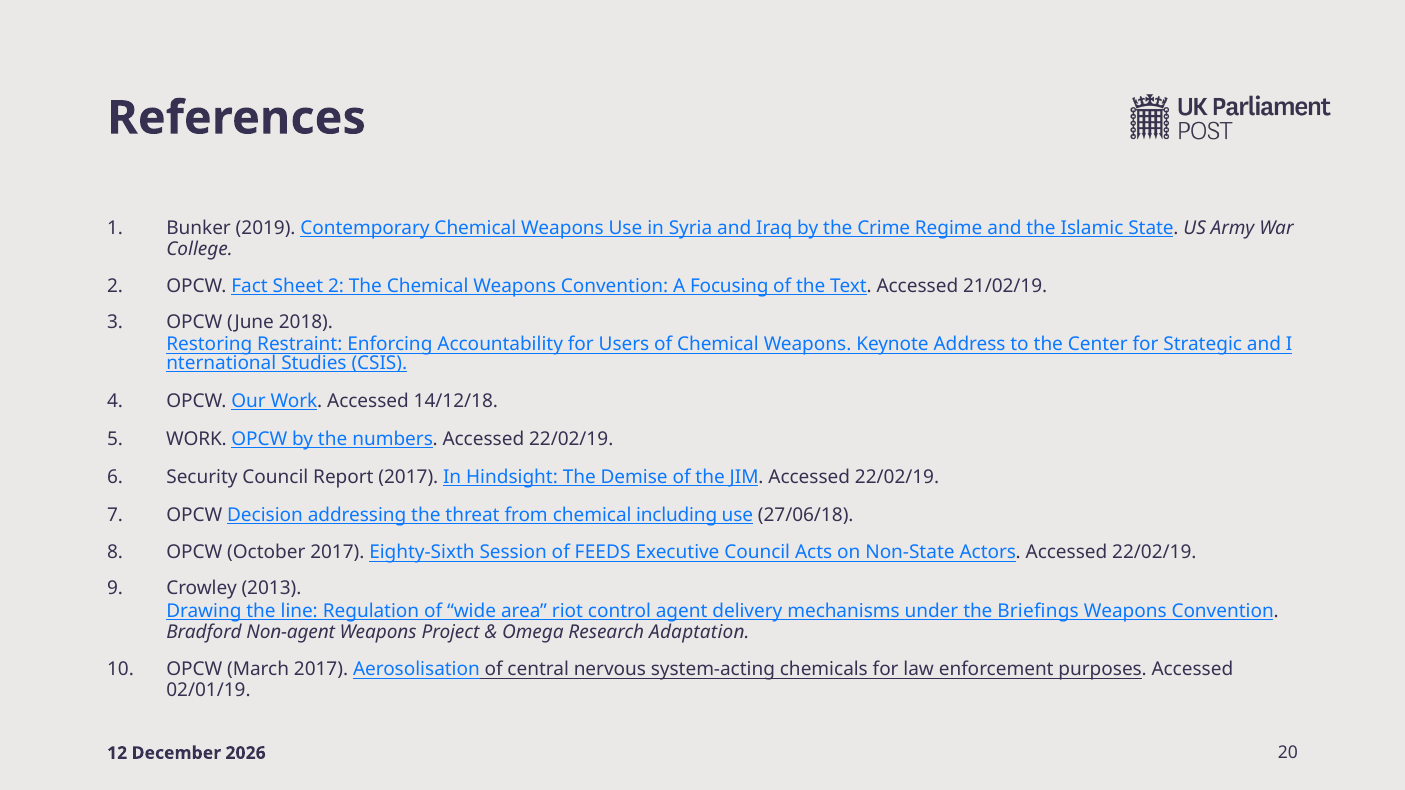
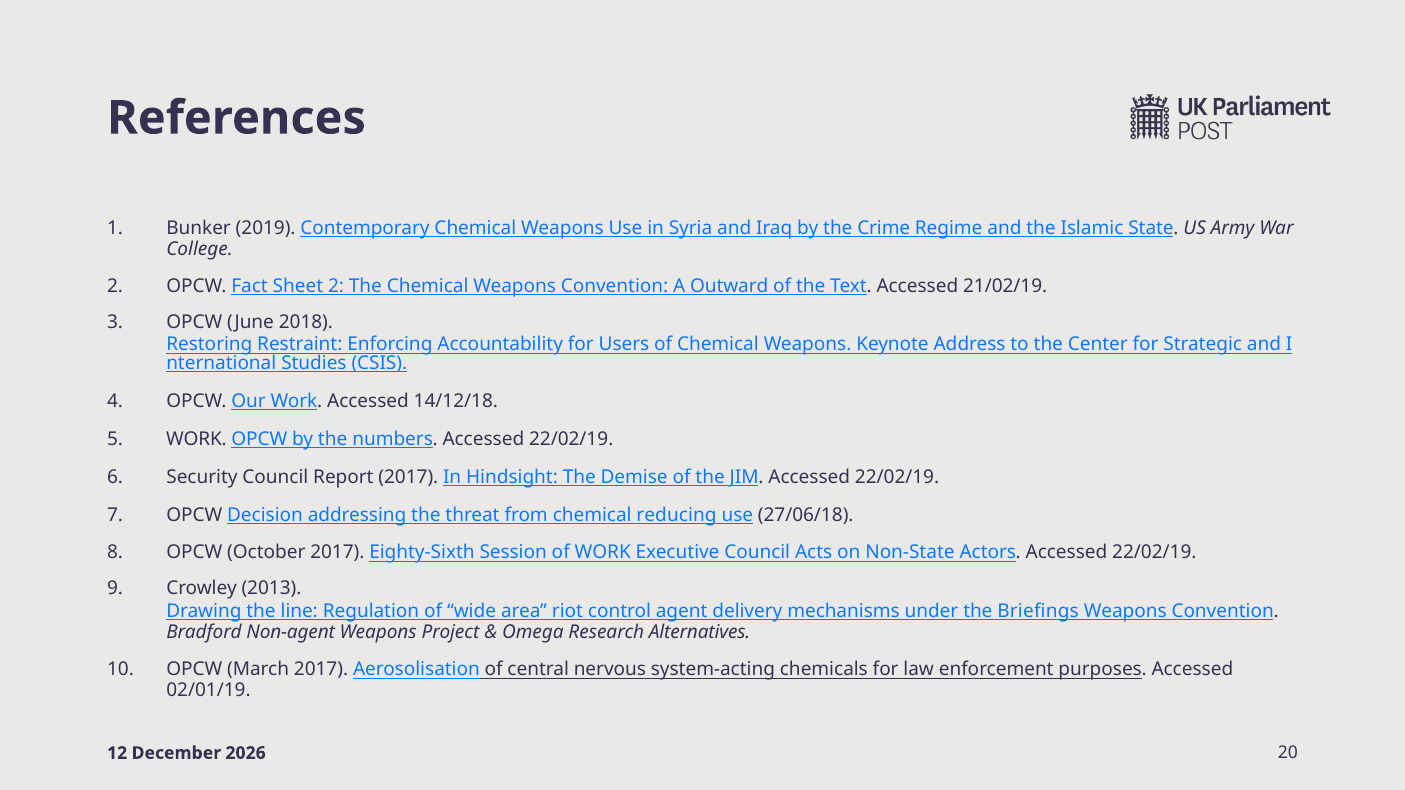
Focusing: Focusing -> Outward
including: including -> reducing
of FEEDS: FEEDS -> WORK
Adaptation: Adaptation -> Alternatives
